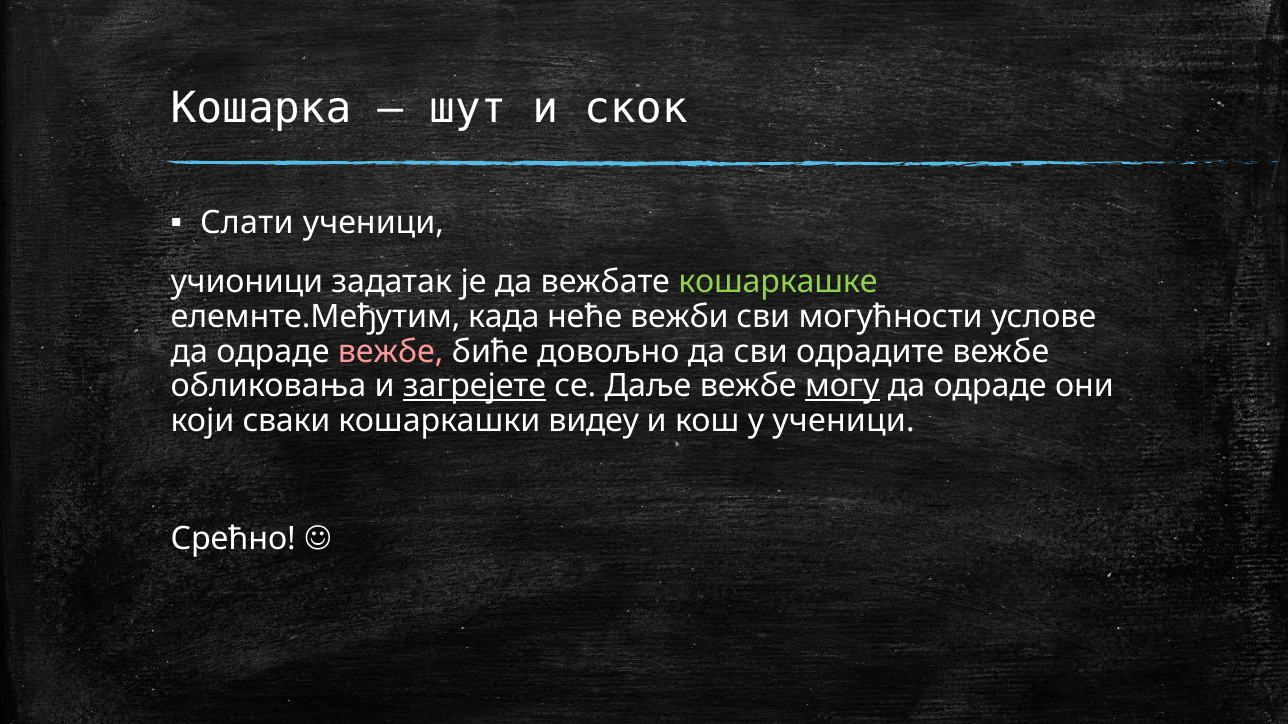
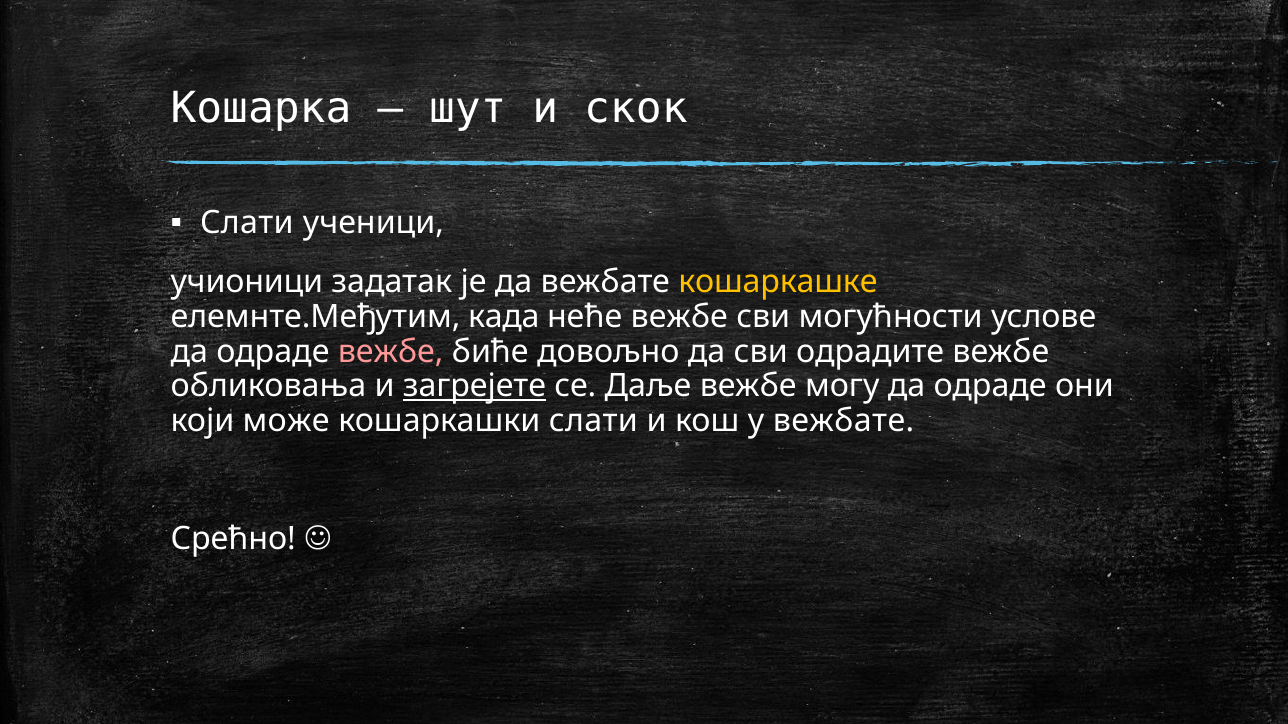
кошаркашке colour: light green -> yellow
неће вежби: вежби -> вежбе
могу underline: present -> none
сваки: сваки -> може
кошаркашки видеу: видеу -> слати
у ученици: ученици -> вежбате
